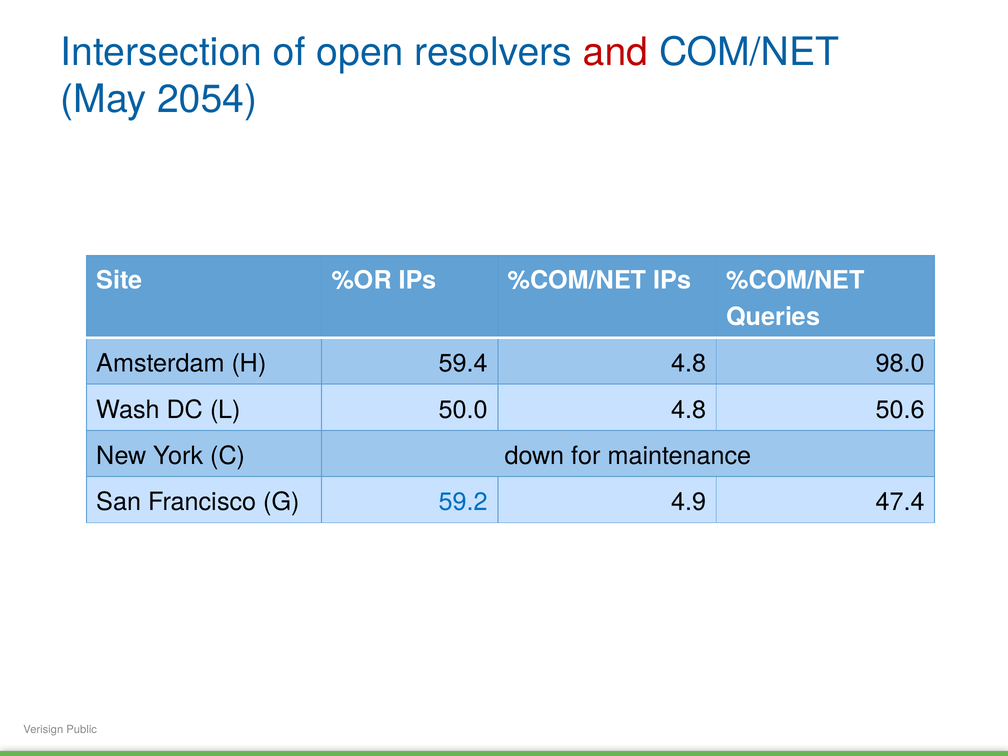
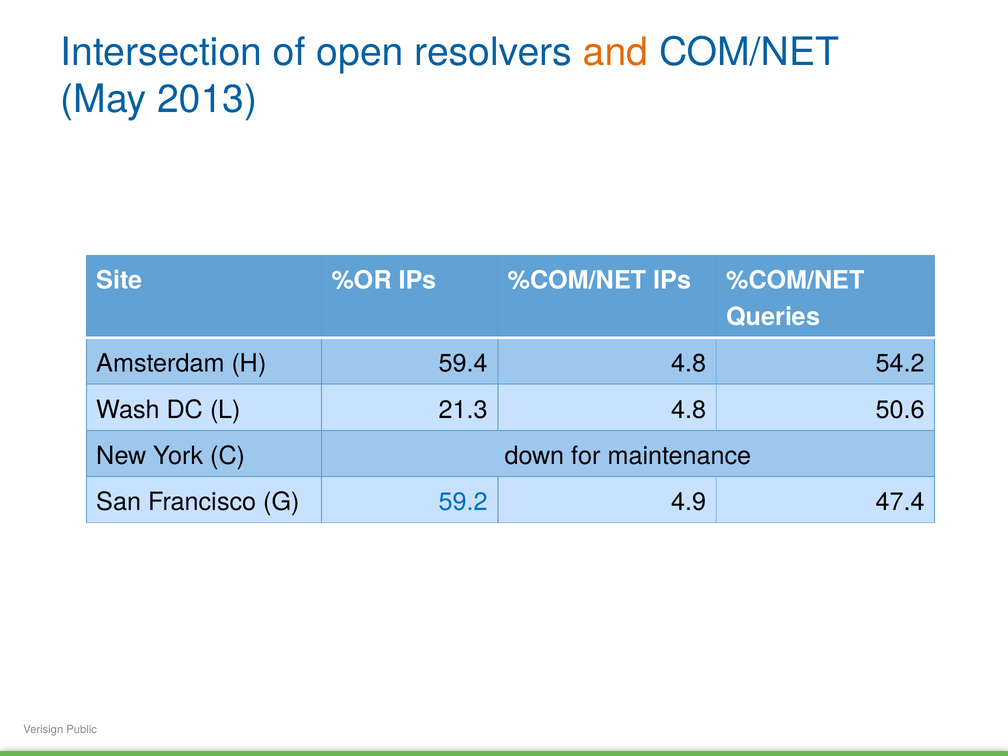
and colour: red -> orange
2054: 2054 -> 2013
98.0: 98.0 -> 54.2
50.0: 50.0 -> 21.3
